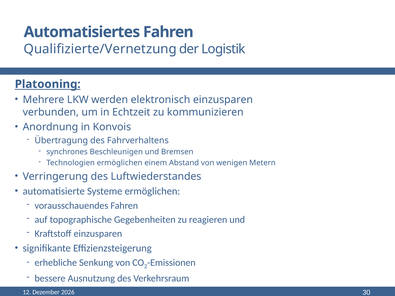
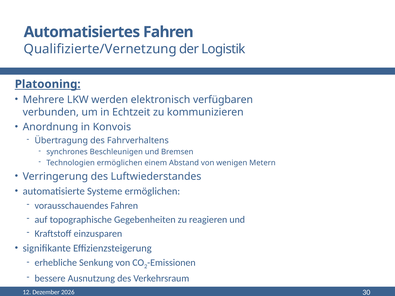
elektronisch einzusparen: einzusparen -> verfügbaren
